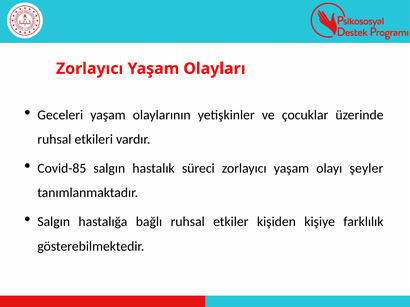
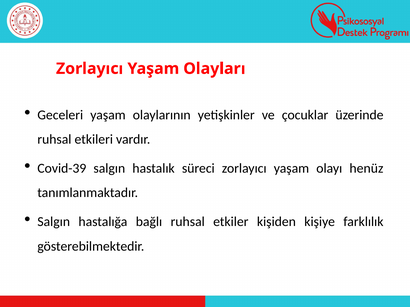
Covid-85: Covid-85 -> Covid-39
şeyler: şeyler -> henüz
